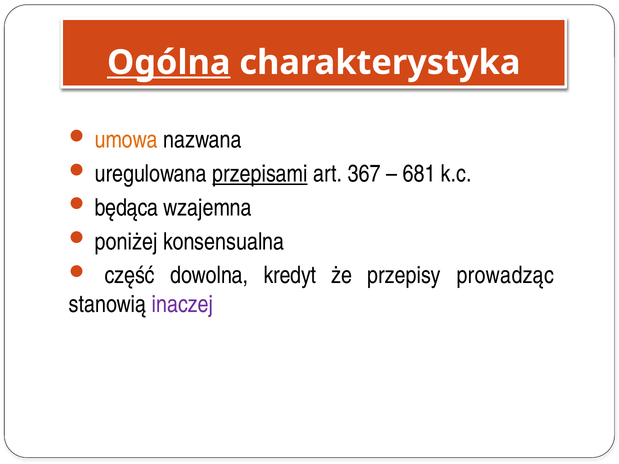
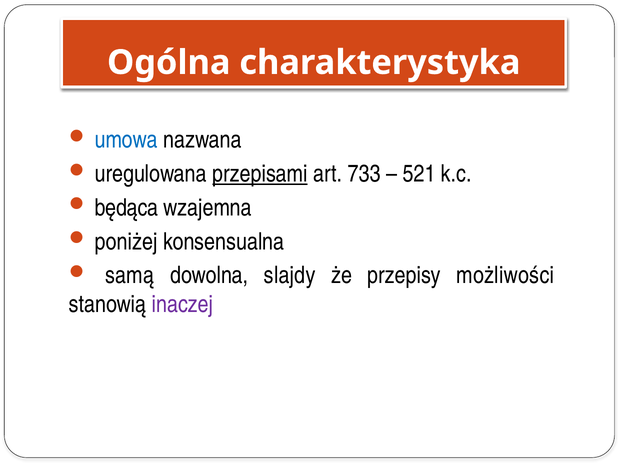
Ogólna underline: present -> none
umowa colour: orange -> blue
367: 367 -> 733
681: 681 -> 521
część: część -> samą
kredyt: kredyt -> slajdy
prowadząc: prowadząc -> możliwości
